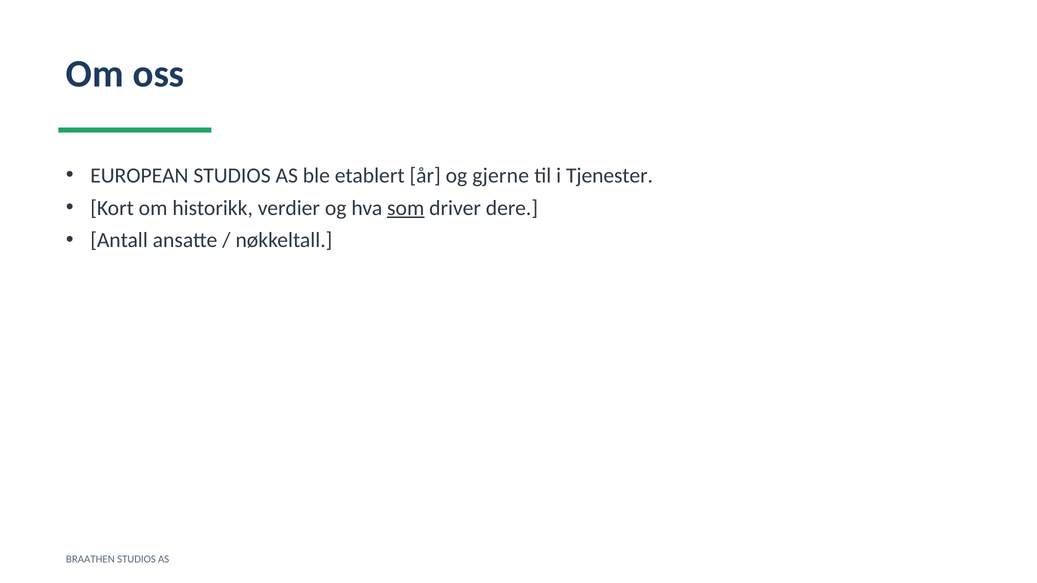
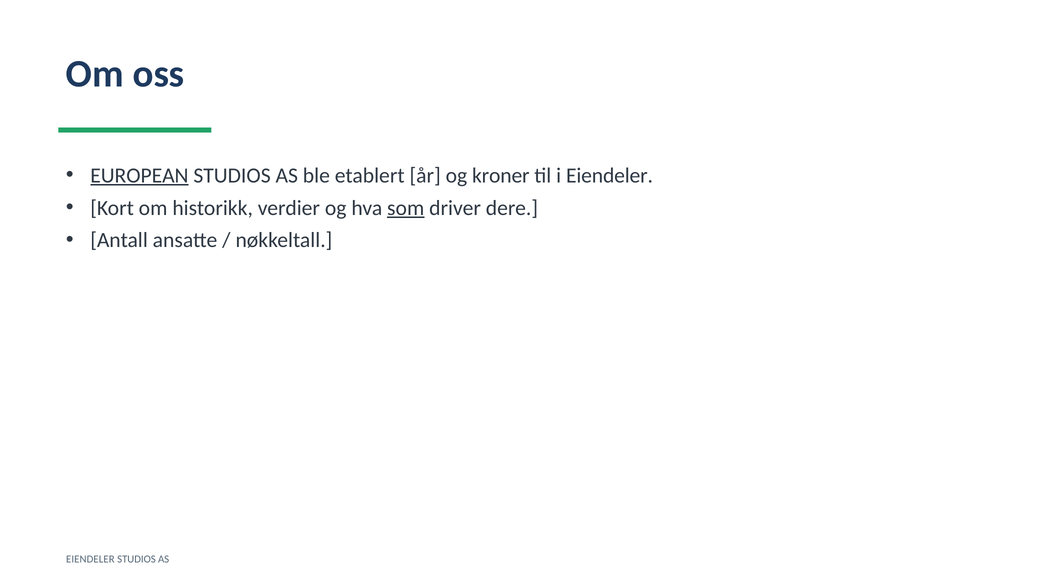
EUROPEAN underline: none -> present
gjerne: gjerne -> kroner
i Tjenester: Tjenester -> Eiendeler
BRAATHEN at (90, 560): BRAATHEN -> EIENDELER
